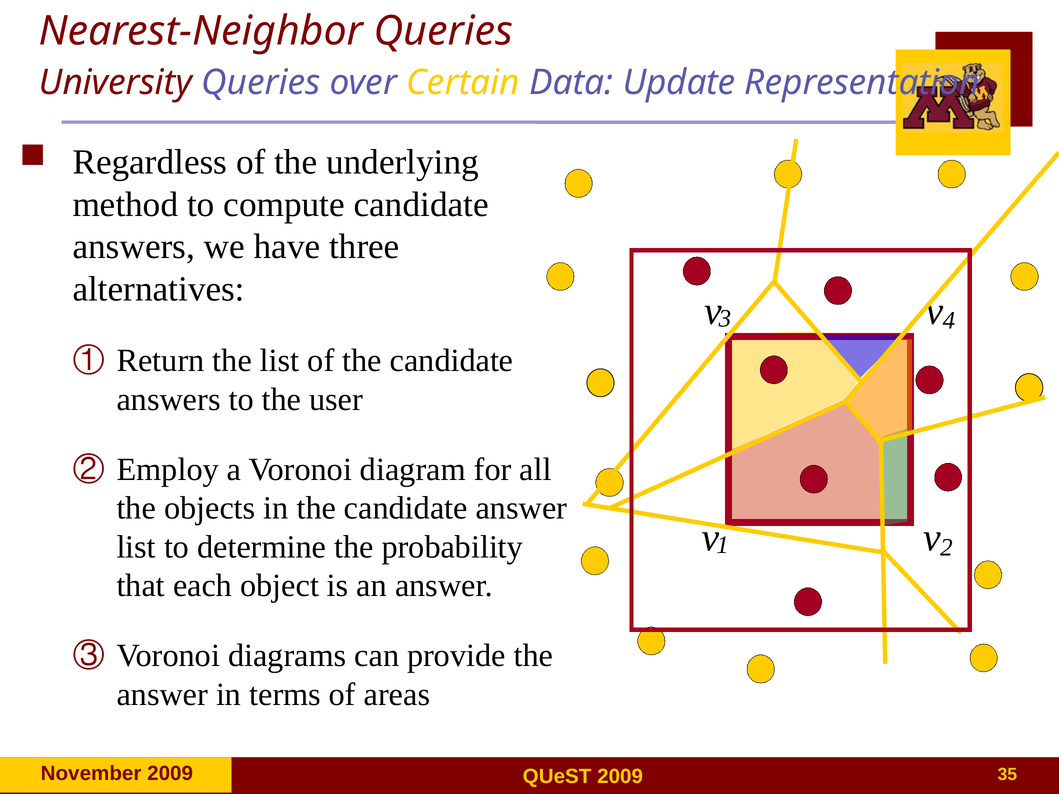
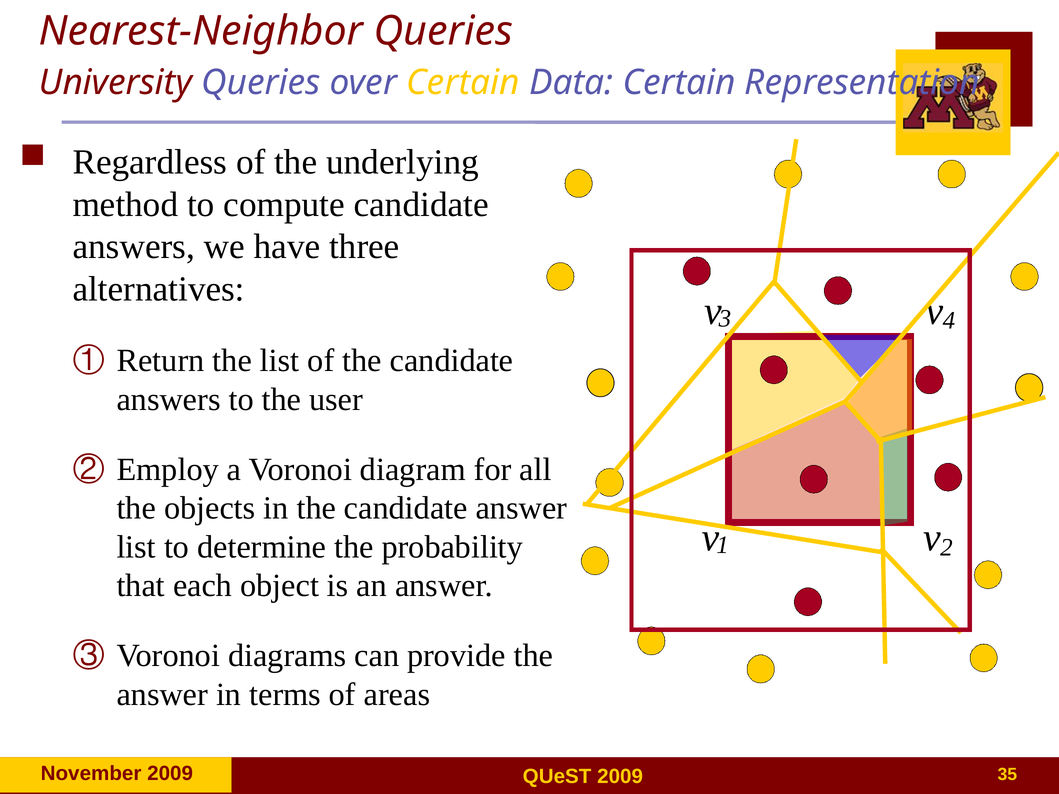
Data Update: Update -> Certain
